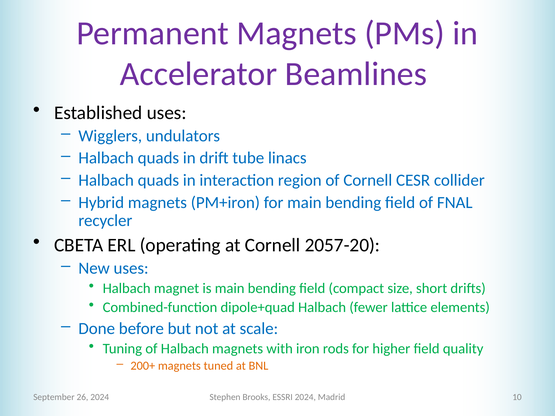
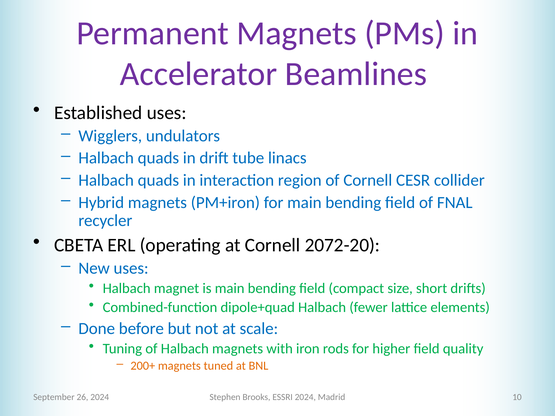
2057-20: 2057-20 -> 2072-20
